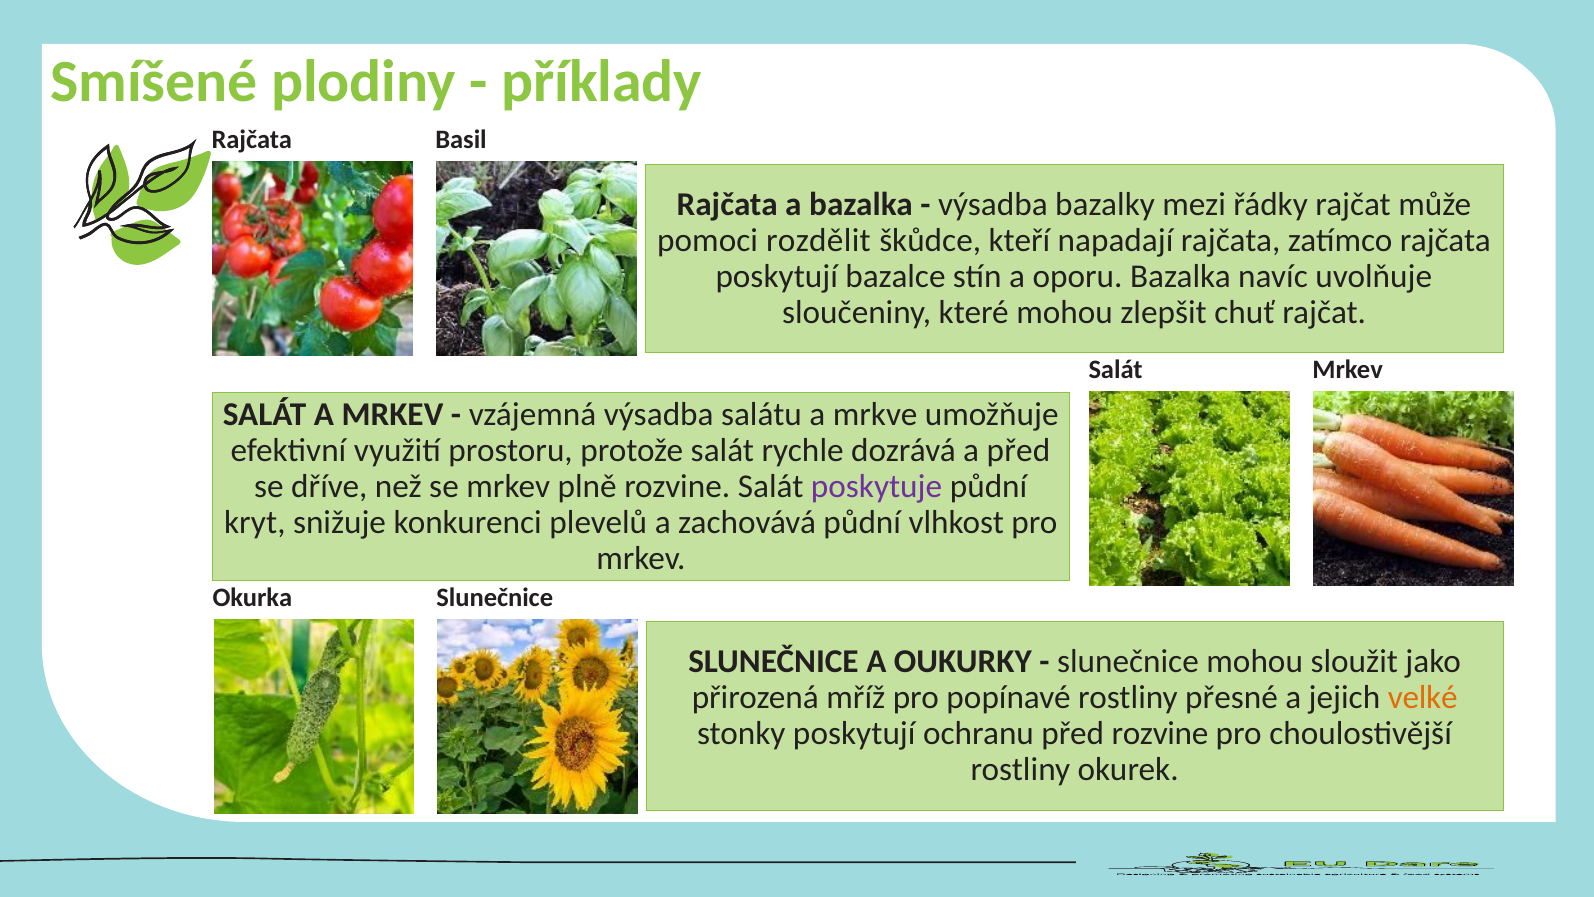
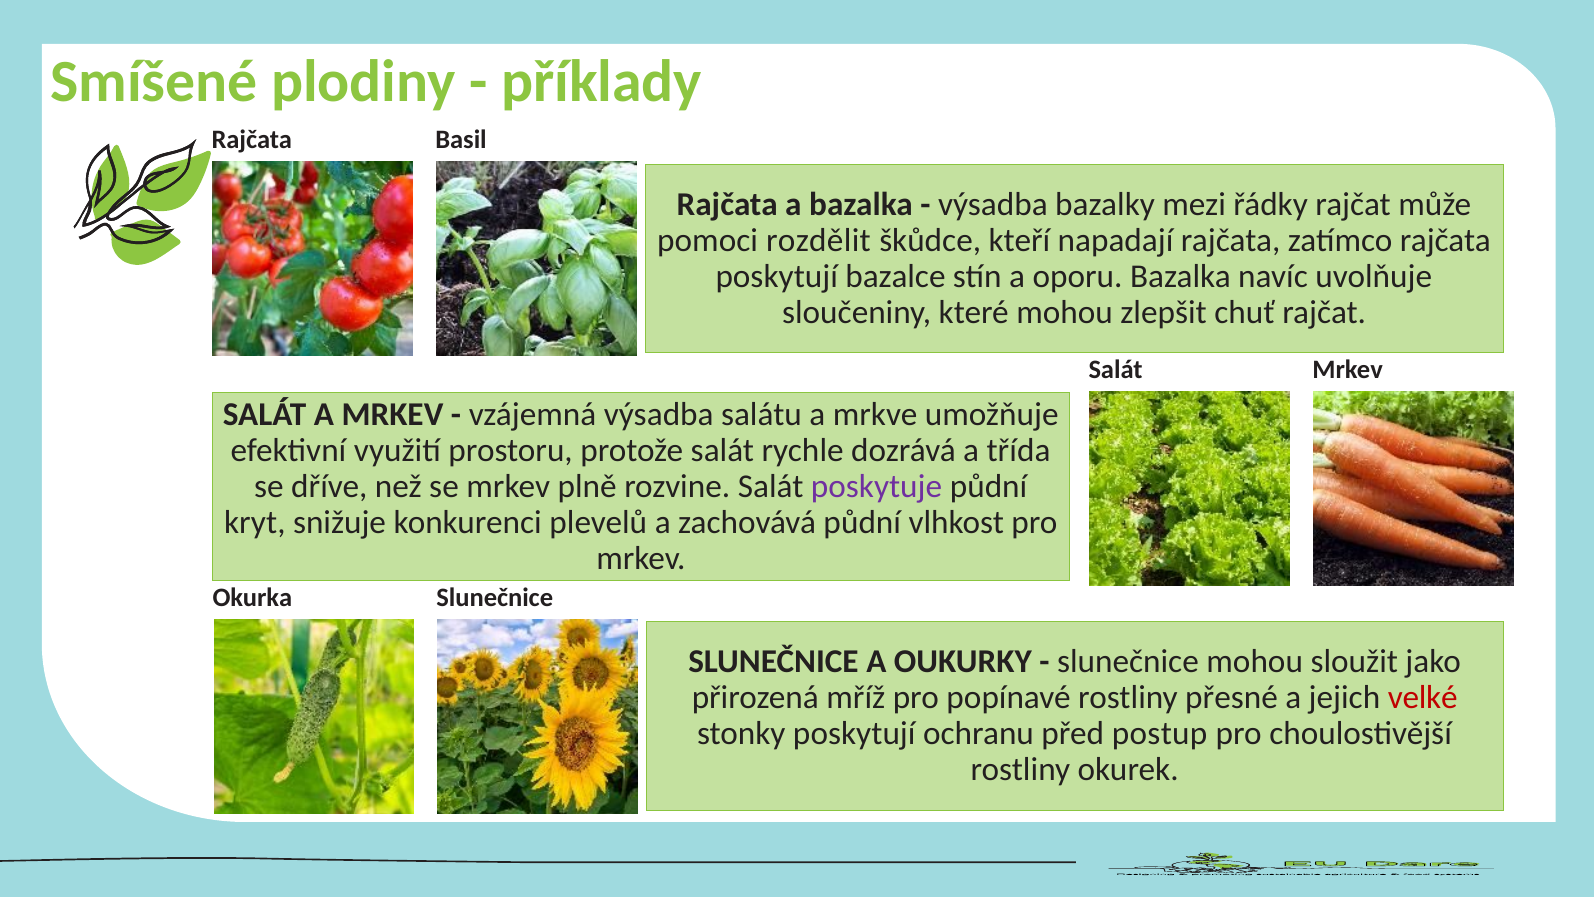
a před: před -> třída
velké colour: orange -> red
před rozvine: rozvine -> postup
